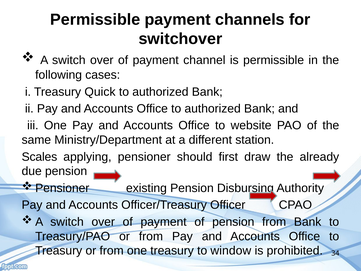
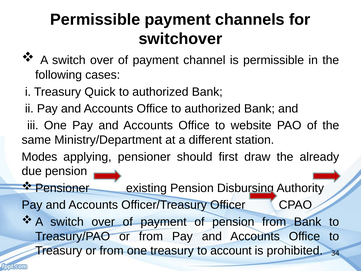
Scales: Scales -> Modes
window: window -> account
